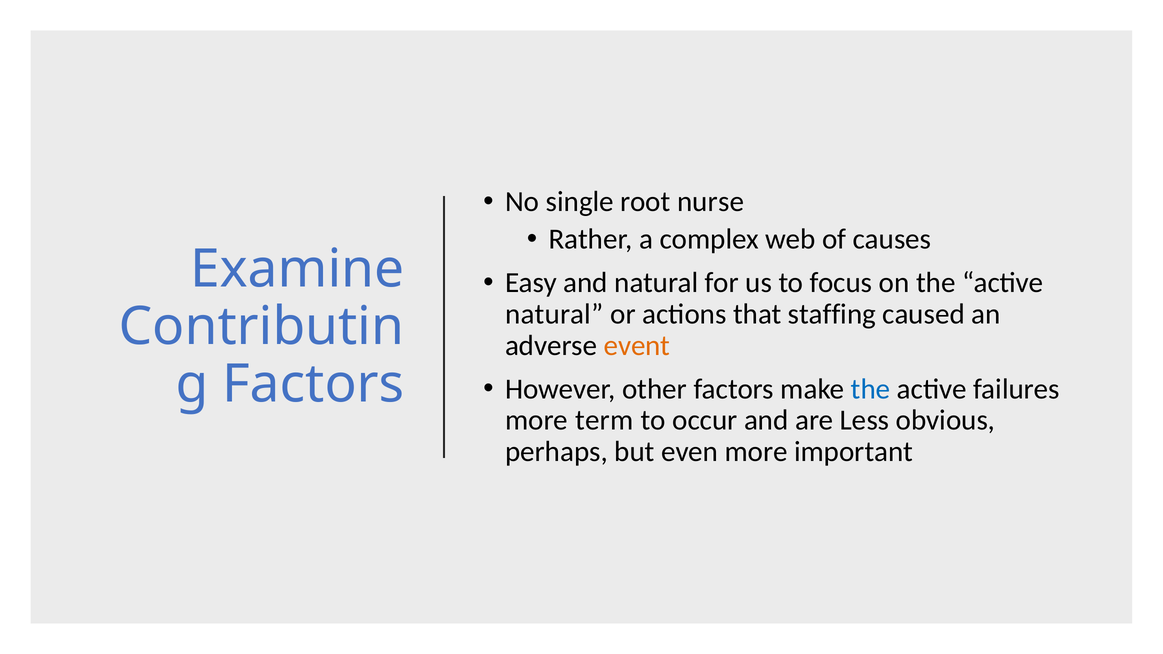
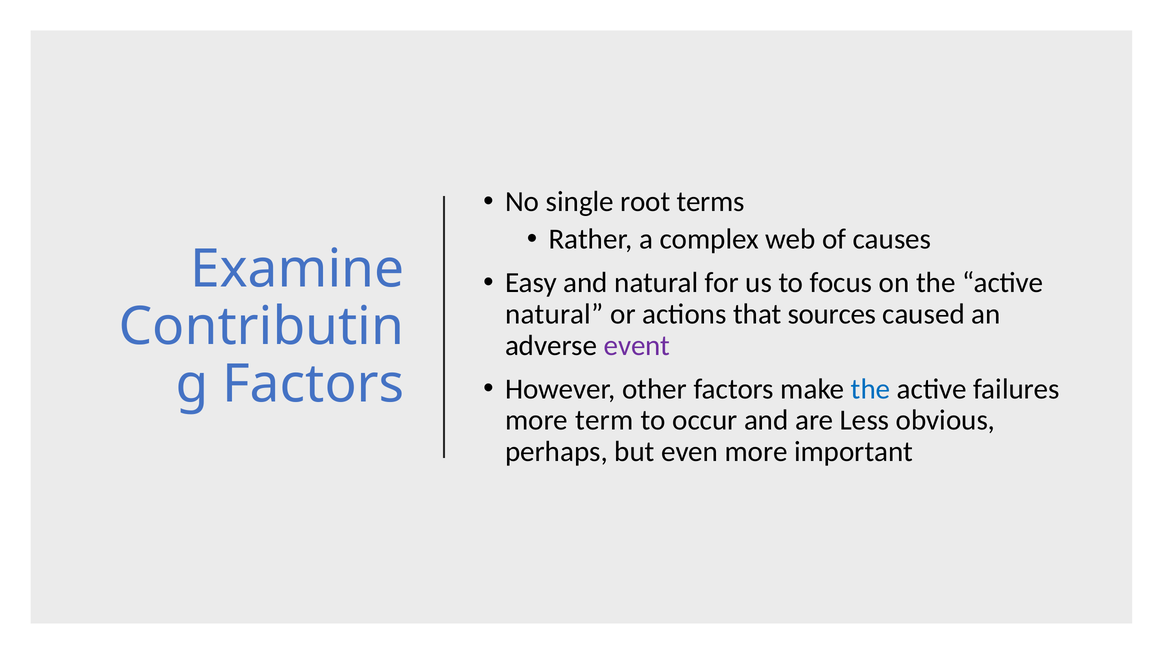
nurse: nurse -> terms
staffing: staffing -> sources
event colour: orange -> purple
